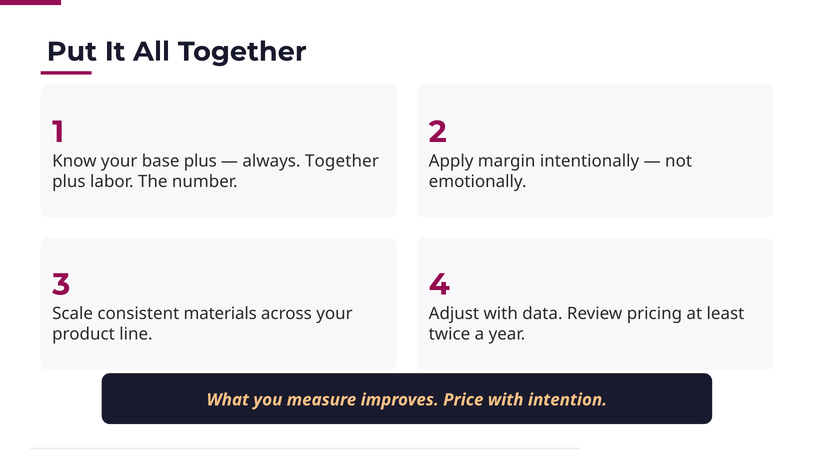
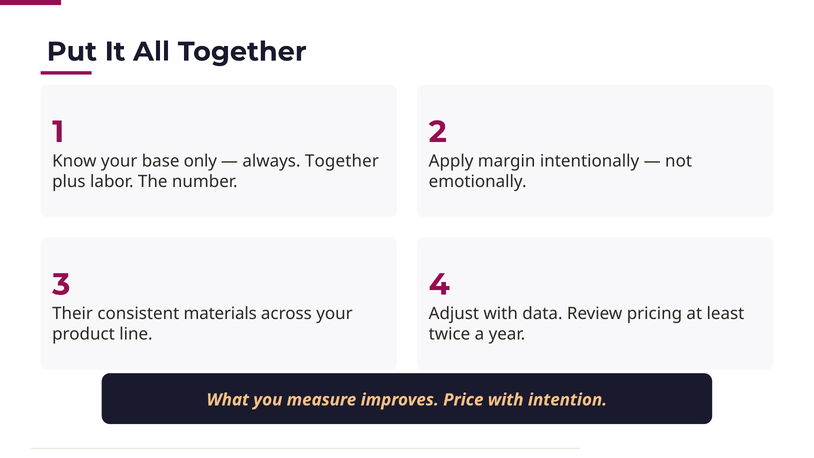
base plus: plus -> only
Scale: Scale -> Their
